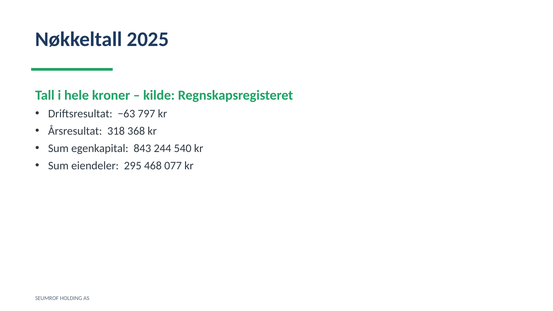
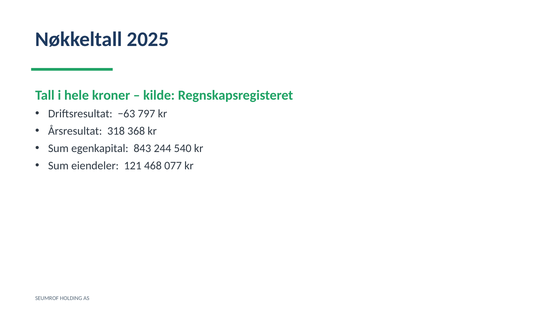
295: 295 -> 121
